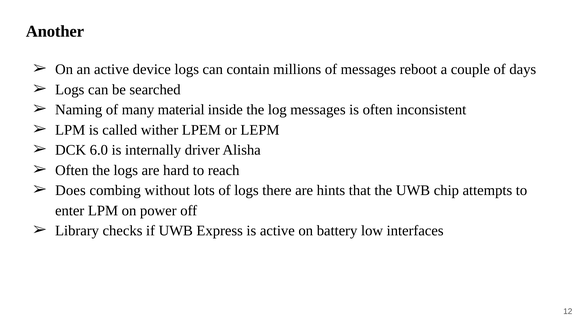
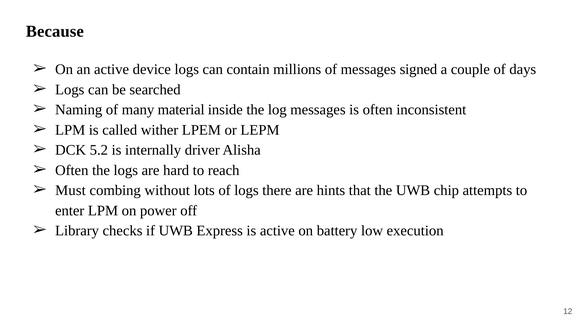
Another: Another -> Because
reboot: reboot -> signed
6.0: 6.0 -> 5.2
Does: Does -> Must
interfaces: interfaces -> execution
